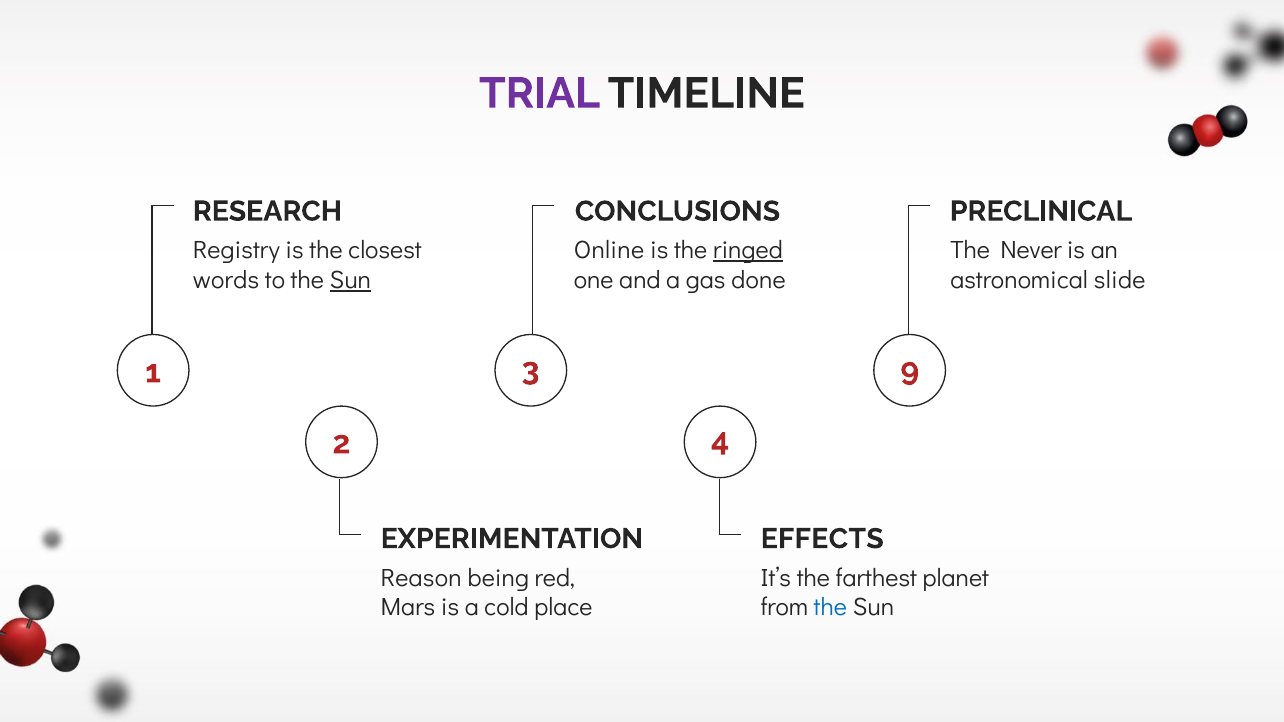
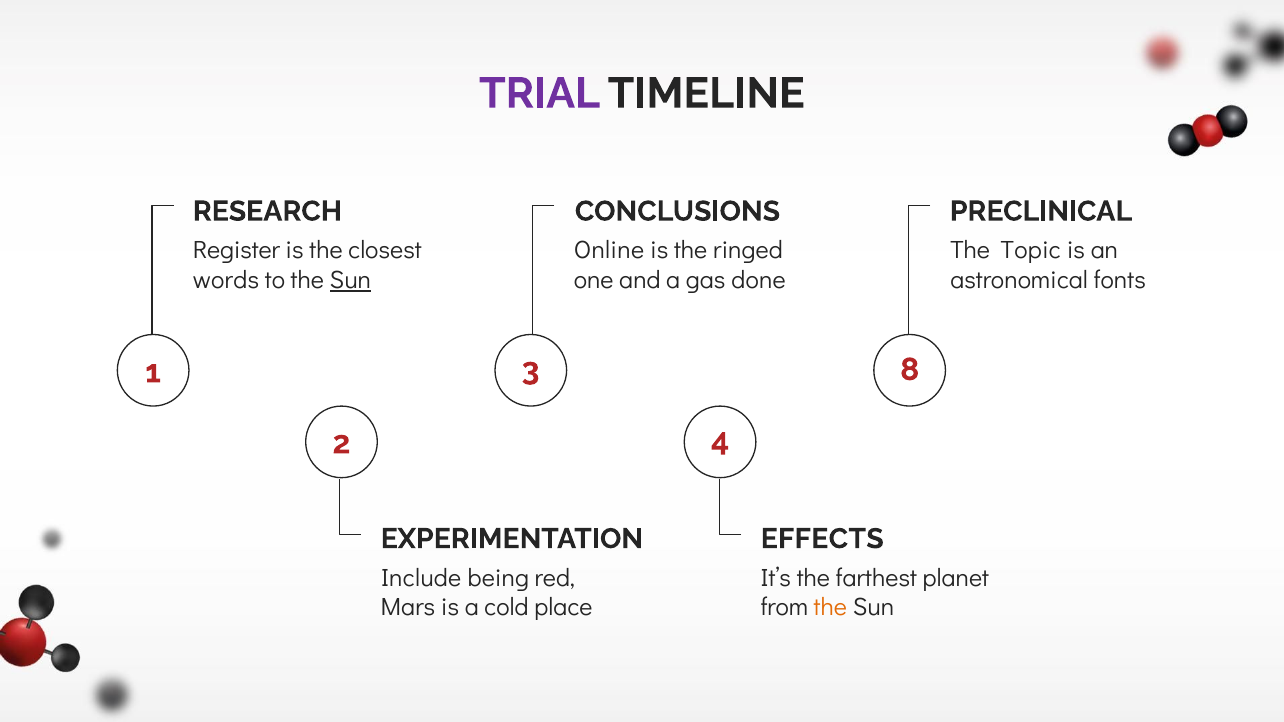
Registry: Registry -> Register
ringed underline: present -> none
Never: Never -> Topic
slide: slide -> fonts
9: 9 -> 8
Reason: Reason -> Include
the at (830, 608) colour: blue -> orange
